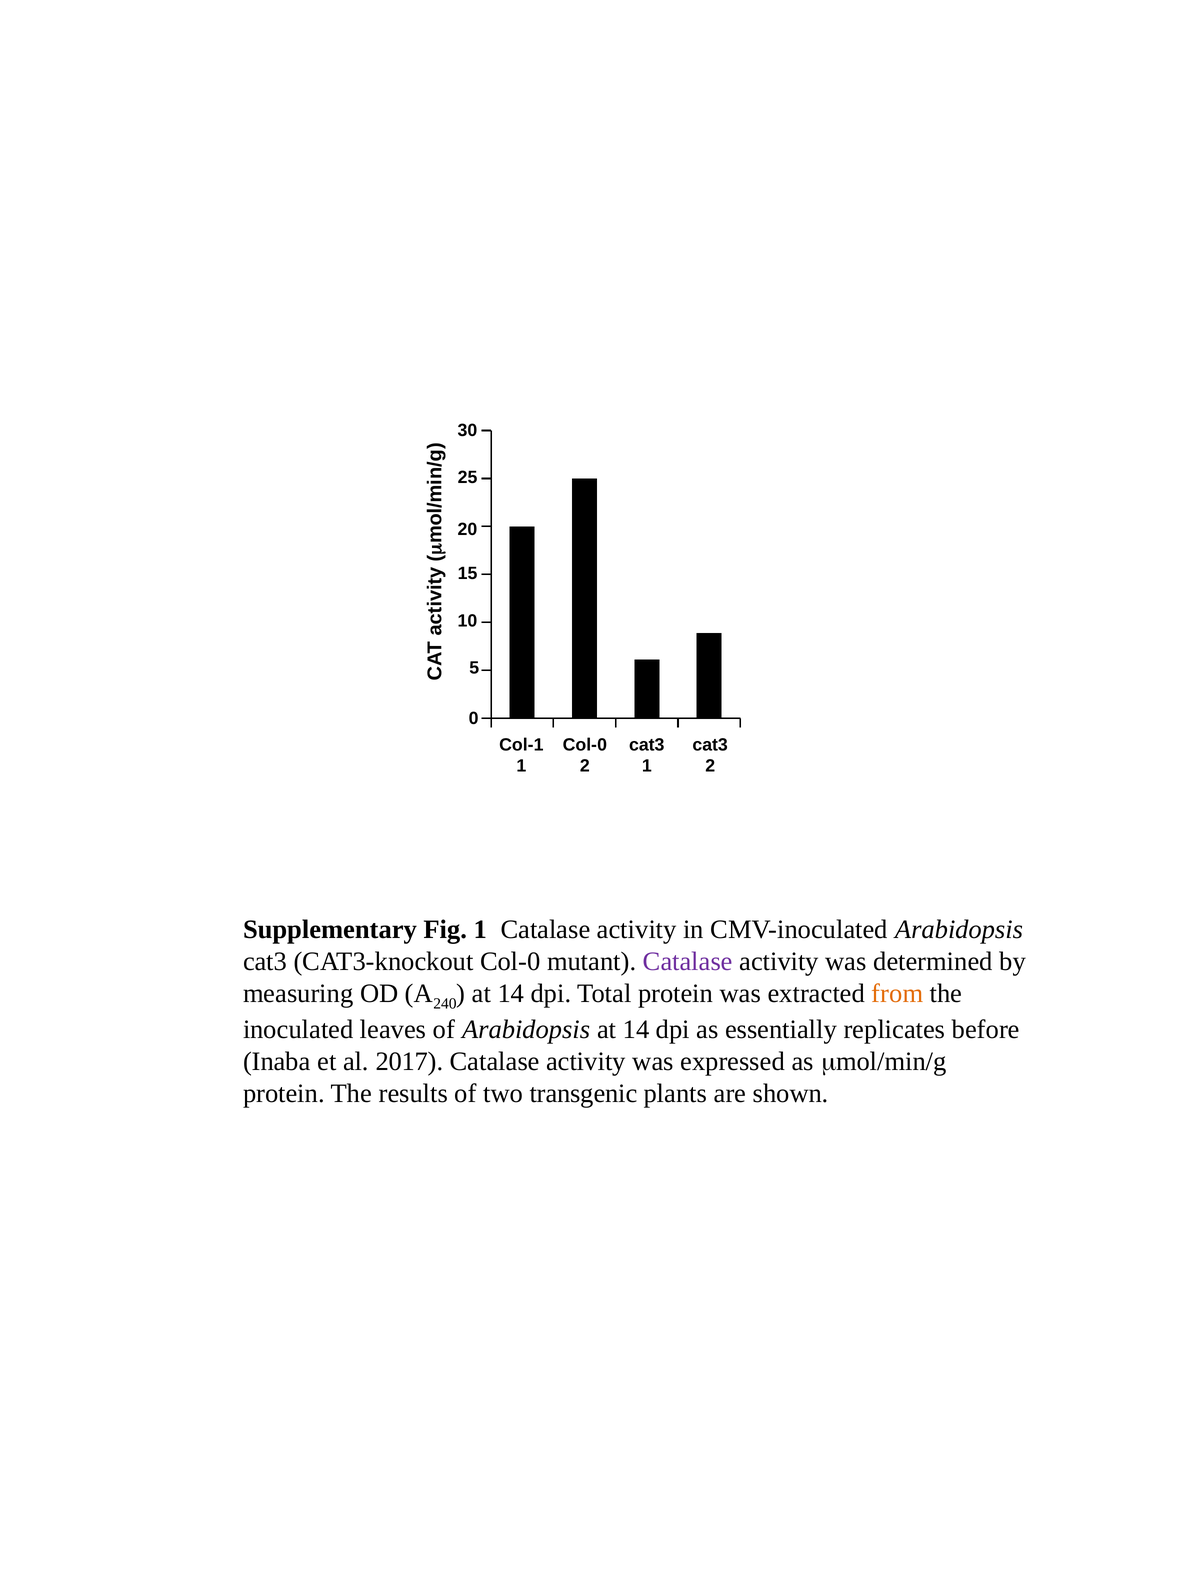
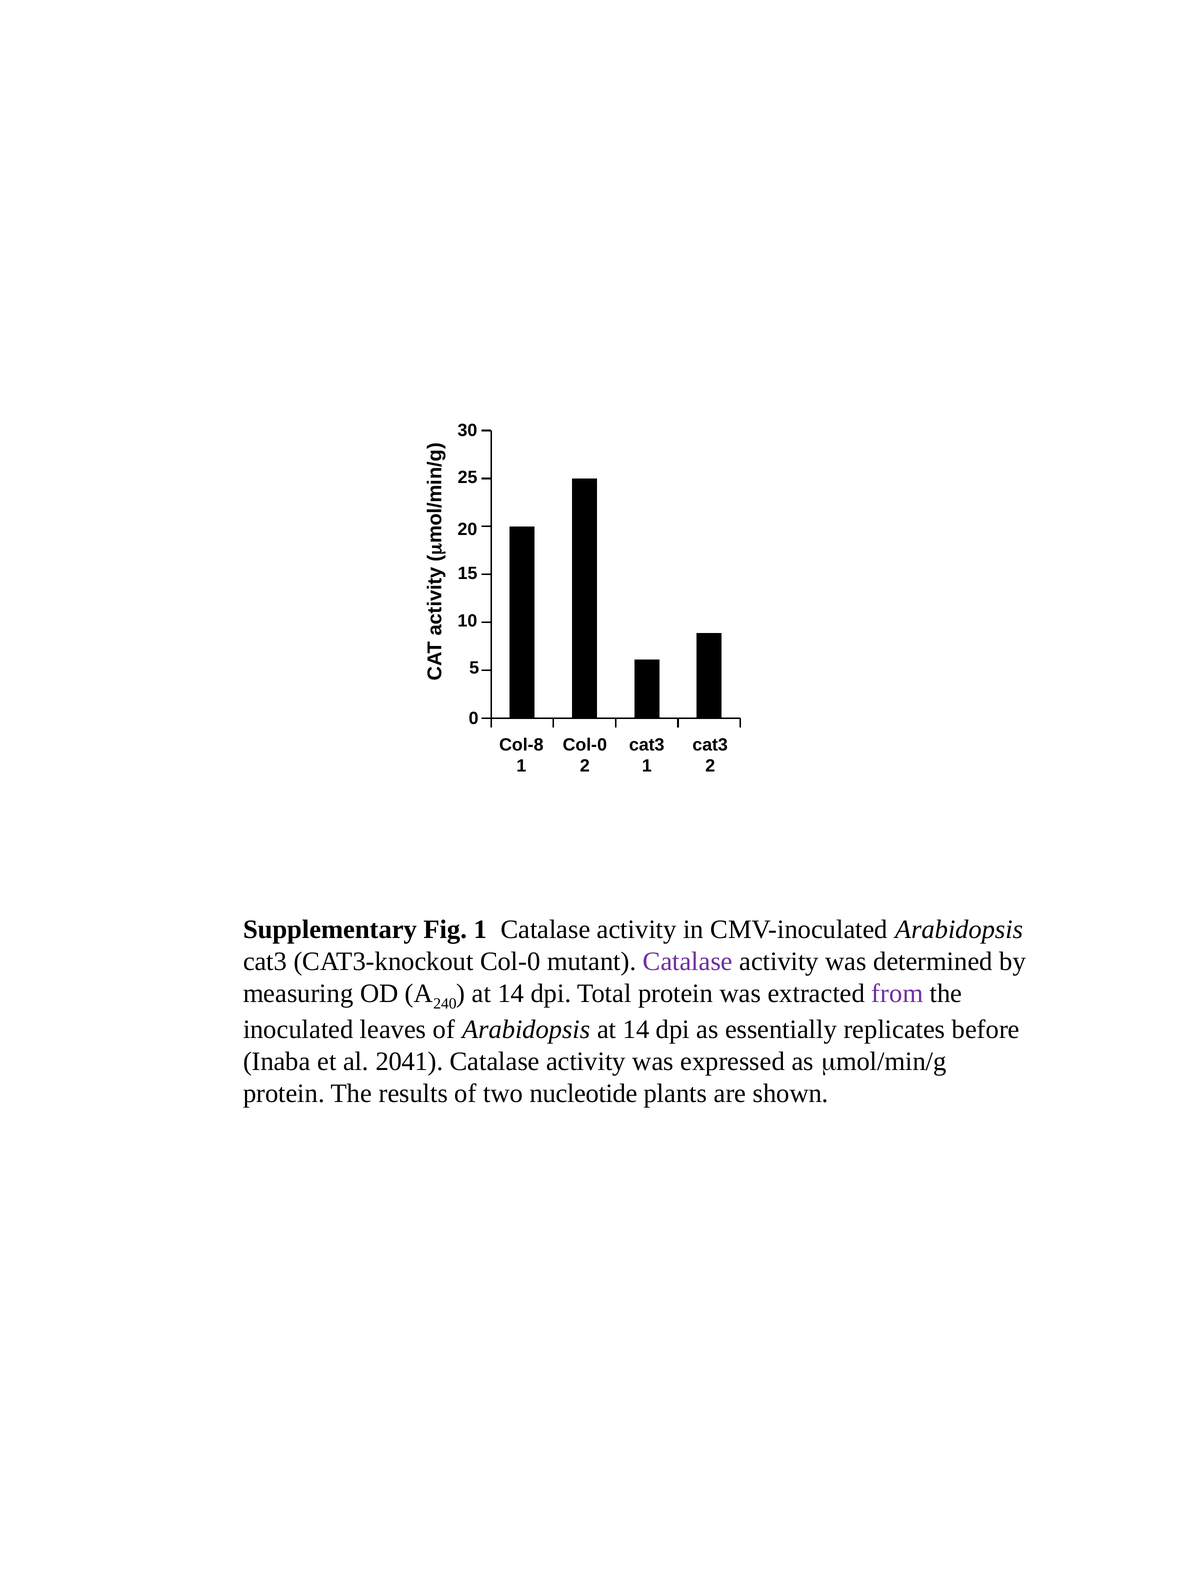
Col-1: Col-1 -> Col-8
from colour: orange -> purple
2017: 2017 -> 2041
transgenic: transgenic -> nucleotide
